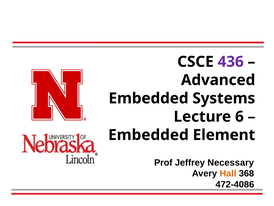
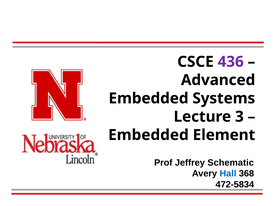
6: 6 -> 3
Necessary: Necessary -> Schematic
Hall colour: orange -> blue
472-4086: 472-4086 -> 472-5834
